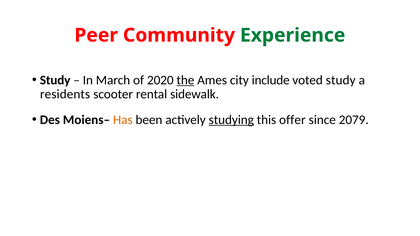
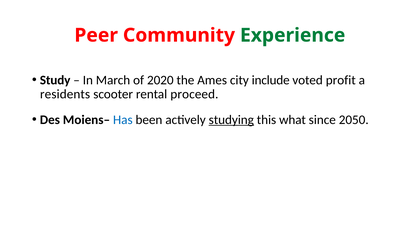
the underline: present -> none
voted study: study -> profit
sidewalk: sidewalk -> proceed
Has colour: orange -> blue
offer: offer -> what
2079: 2079 -> 2050
